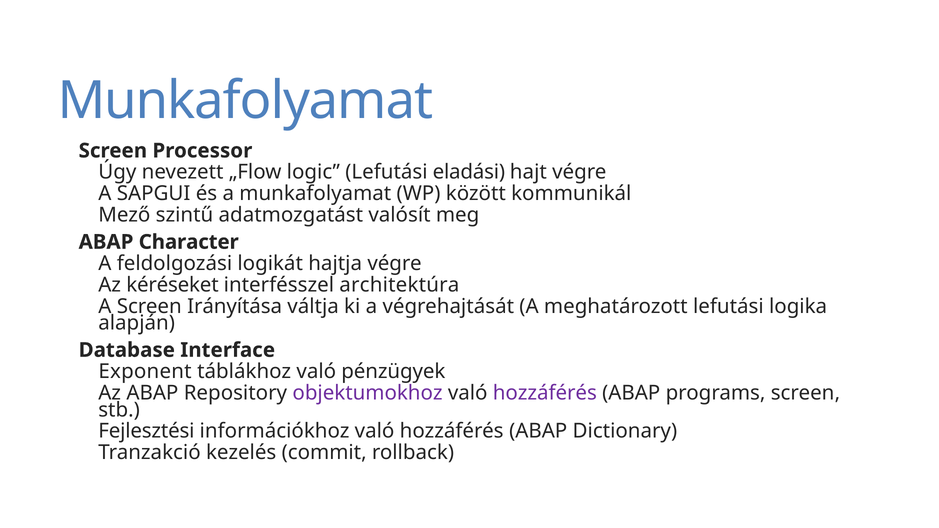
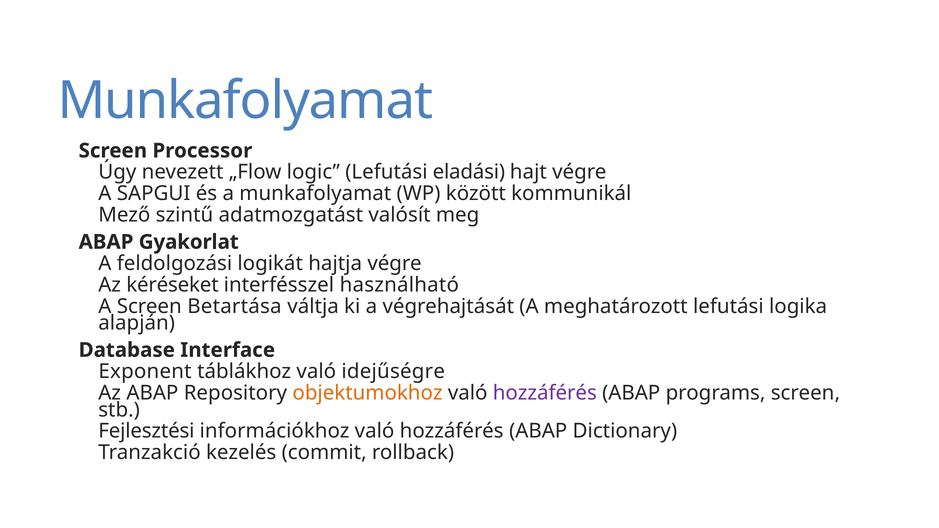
Character: Character -> Gyakorlat
architektúra: architektúra -> használható
Irányítása: Irányítása -> Betartása
pénzügyek: pénzügyek -> idejűségre
objektumokhoz colour: purple -> orange
